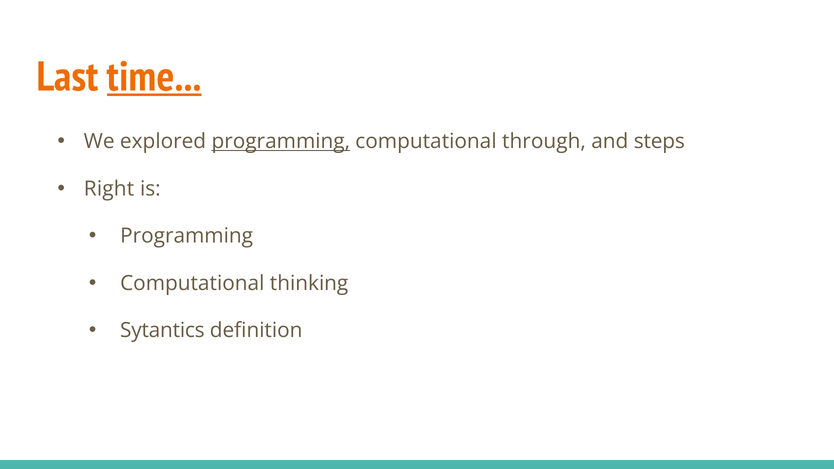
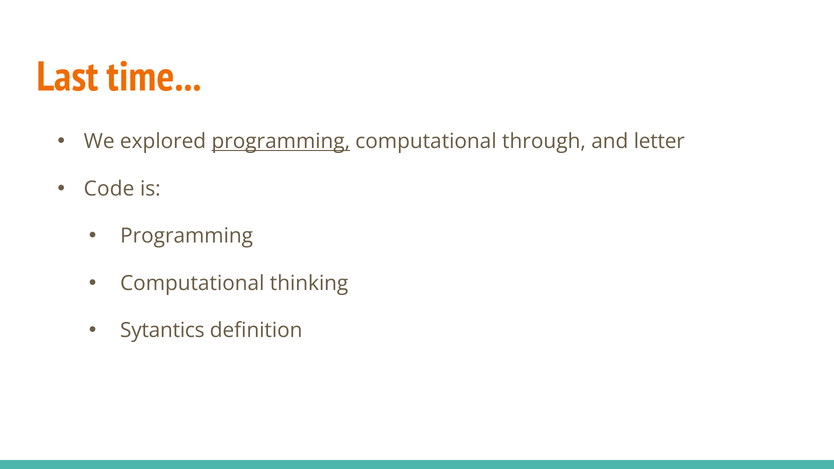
time underline: present -> none
steps: steps -> letter
Right: Right -> Code
